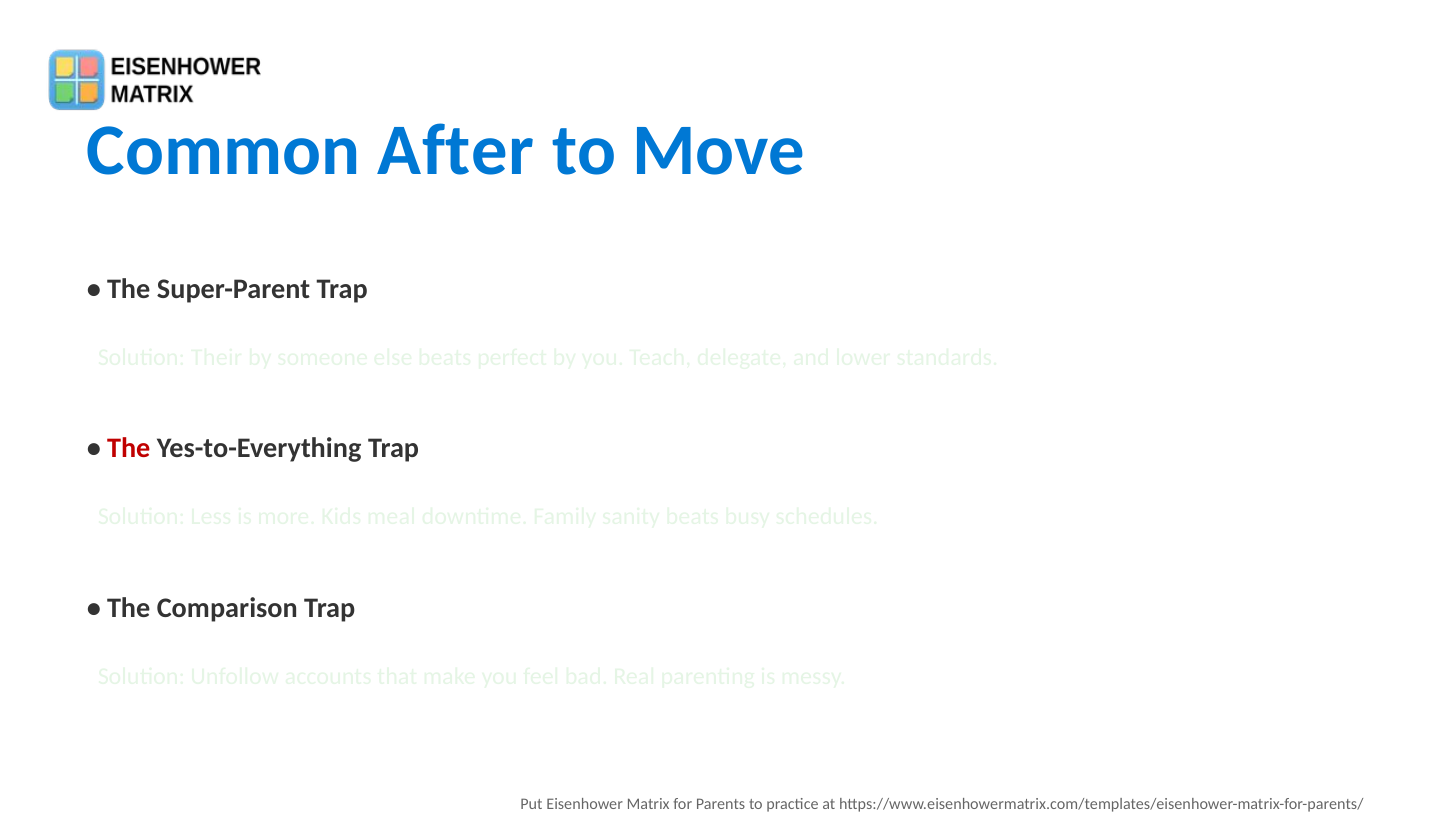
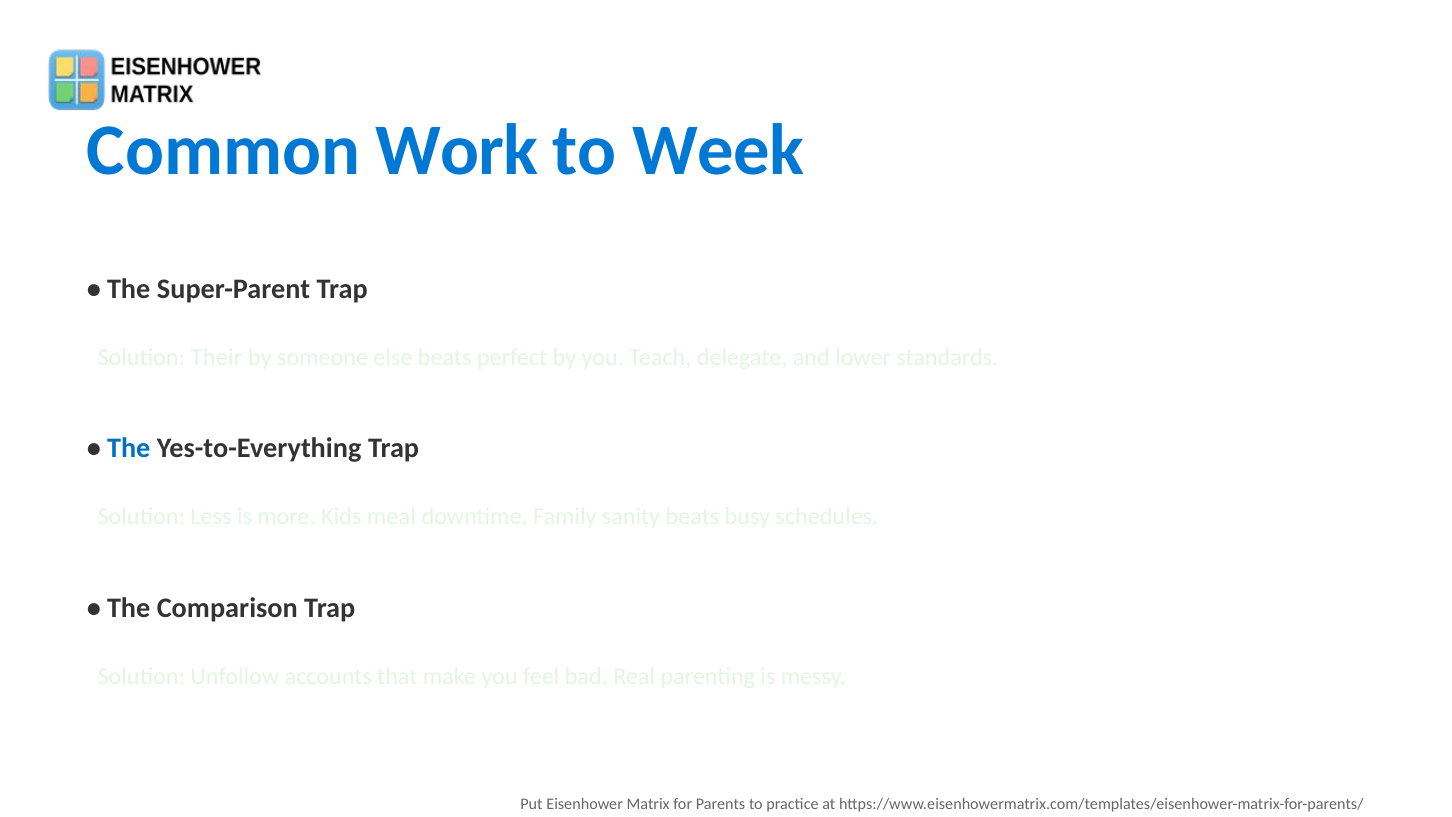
After: After -> Work
Move: Move -> Week
The at (129, 448) colour: red -> blue
